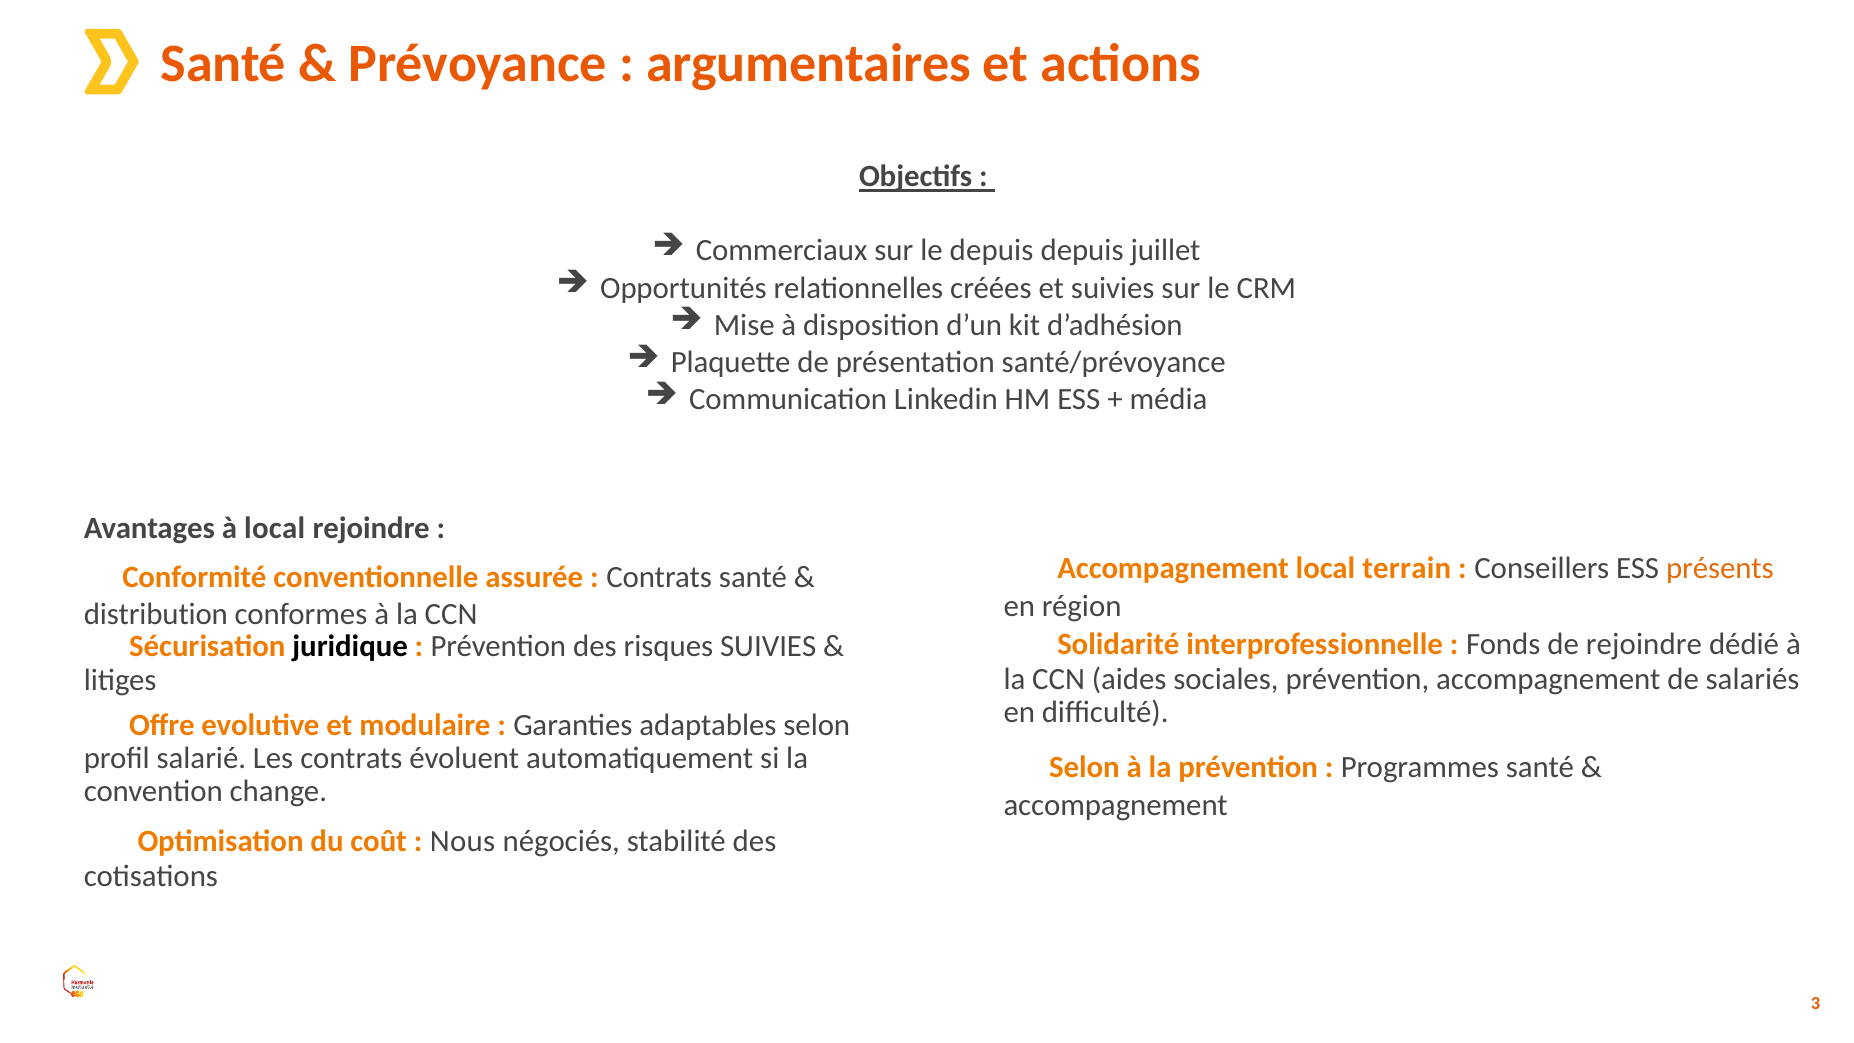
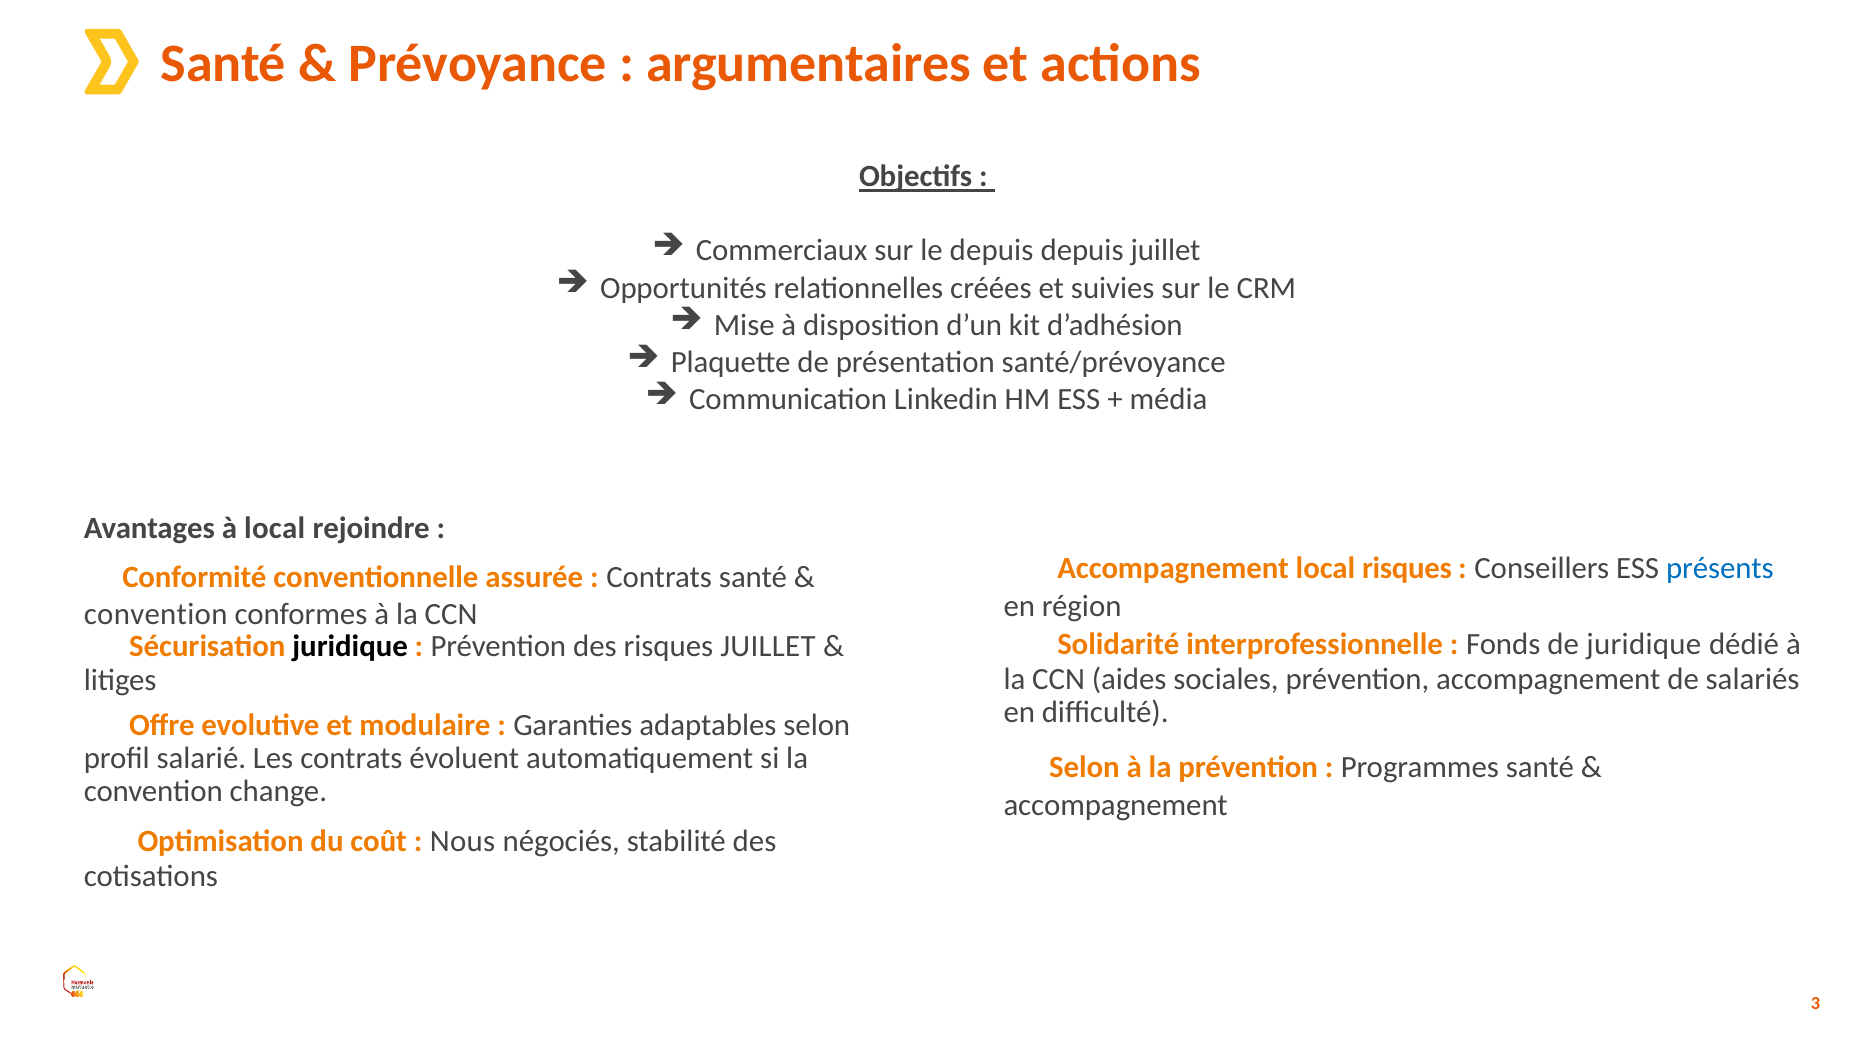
local terrain: terrain -> risques
présents colour: orange -> blue
distribution at (156, 614): distribution -> convention
de rejoindre: rejoindre -> juridique
risques SUIVIES: SUIVIES -> JUILLET
